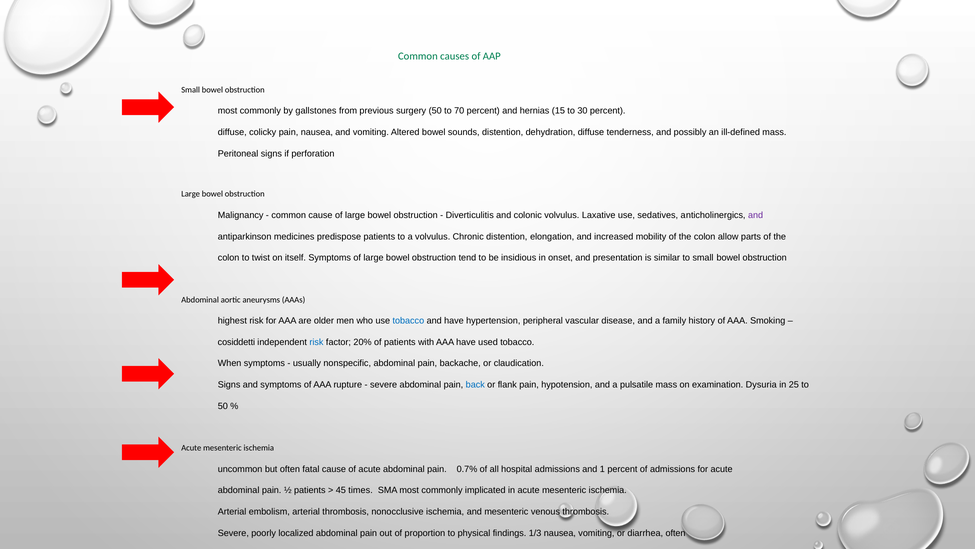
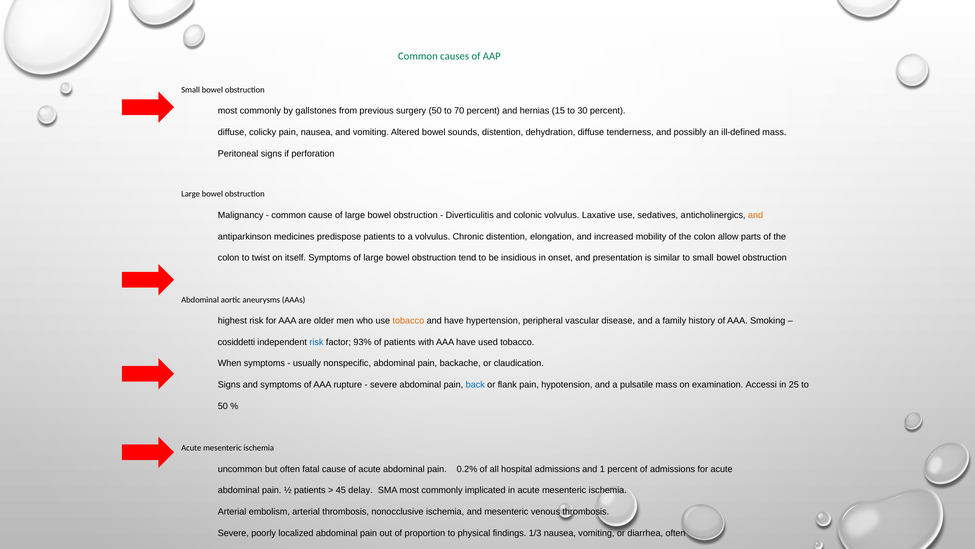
and at (756, 215) colour: purple -> orange
tobacco at (408, 320) colour: blue -> orange
20%: 20% -> 93%
Dysuria: Dysuria -> Accessi
0.7%: 0.7% -> 0.2%
times: times -> delay
